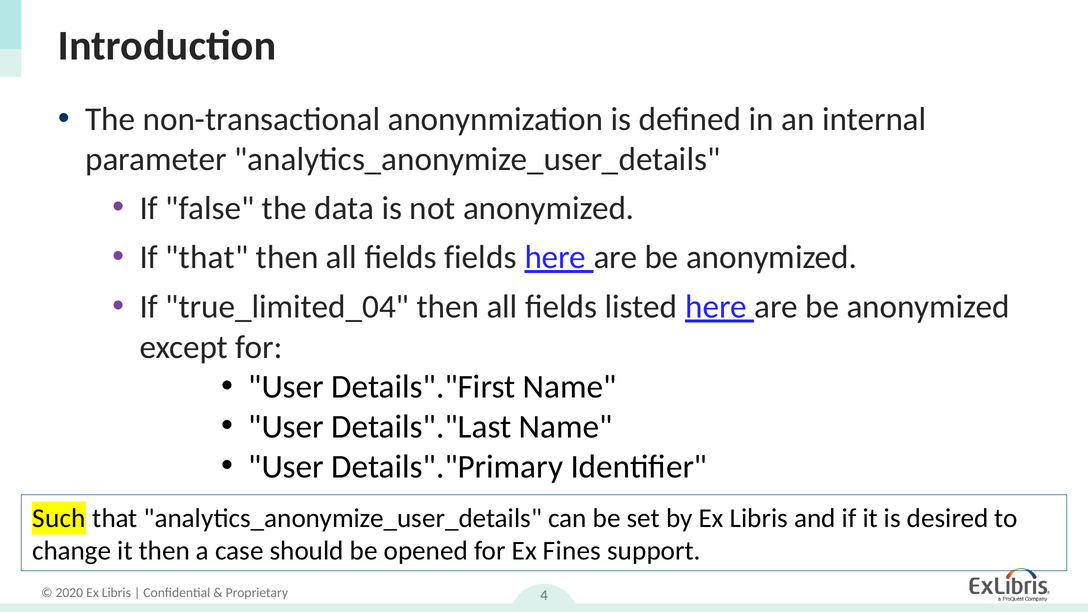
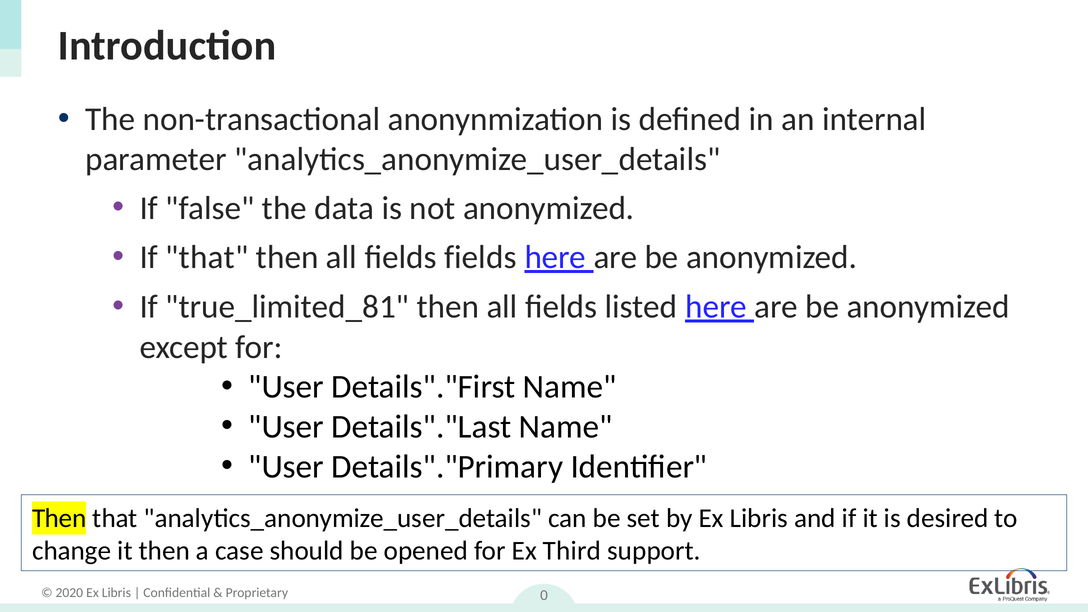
true_limited_04: true_limited_04 -> true_limited_81
Such at (59, 518): Such -> Then
Fines: Fines -> Third
4: 4 -> 0
